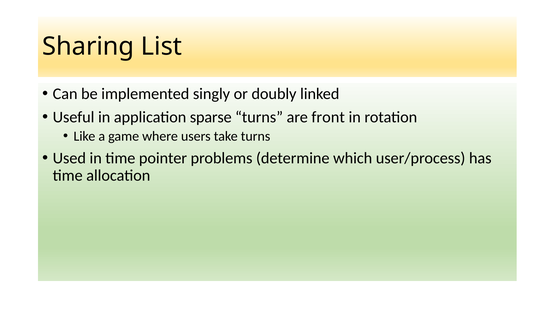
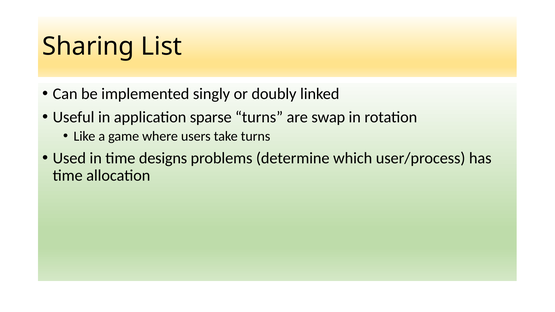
front: front -> swap
pointer: pointer -> designs
